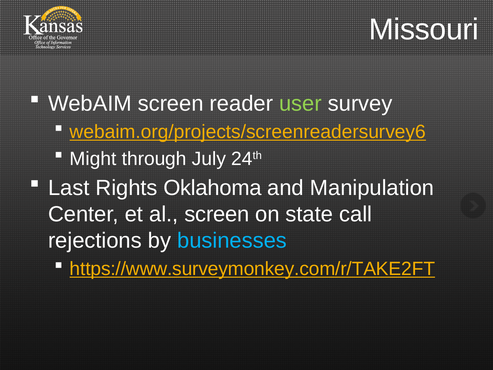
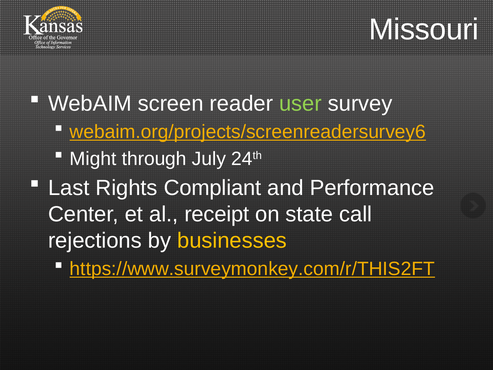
Oklahoma: Oklahoma -> Compliant
Manipulation: Manipulation -> Performance
al screen: screen -> receipt
businesses colour: light blue -> yellow
https://www.surveymonkey.com/r/TAKE2FT: https://www.surveymonkey.com/r/TAKE2FT -> https://www.surveymonkey.com/r/THIS2FT
